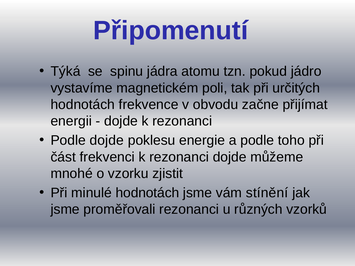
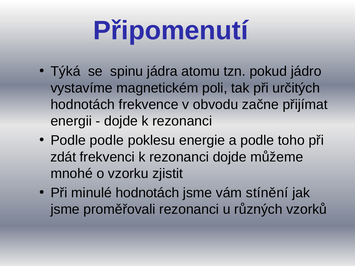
Podle dojde: dojde -> podle
část: část -> zdát
